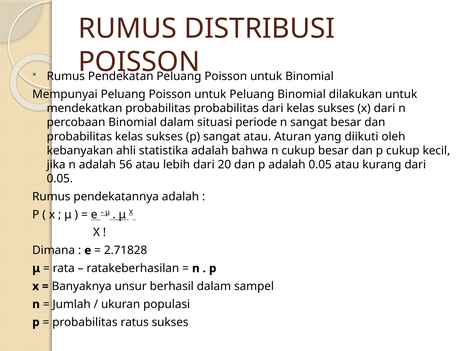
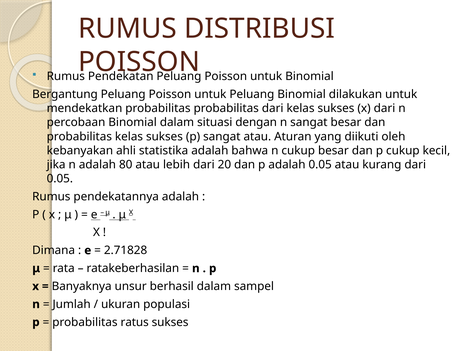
Mempunyai: Mempunyai -> Bergantung
periode: periode -> dengan
56: 56 -> 80
